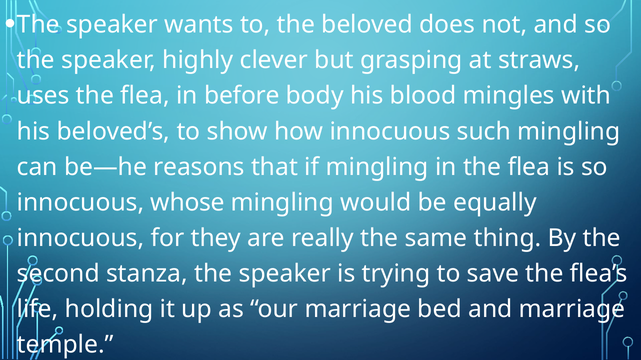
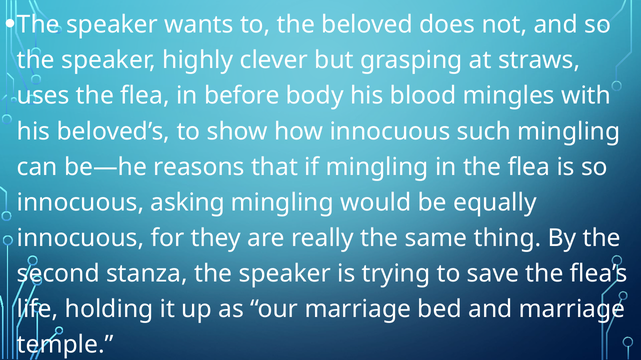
whose: whose -> asking
